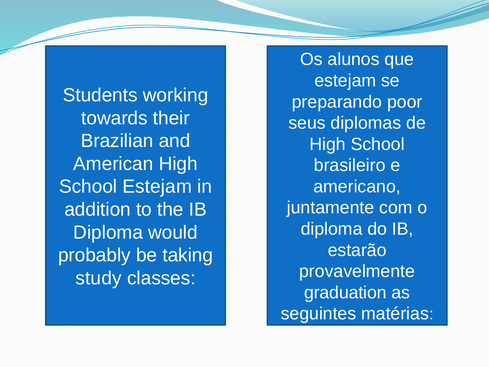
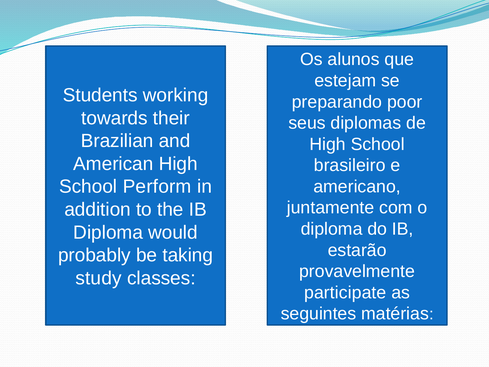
School Estejam: Estejam -> Perform
graduation: graduation -> participate
